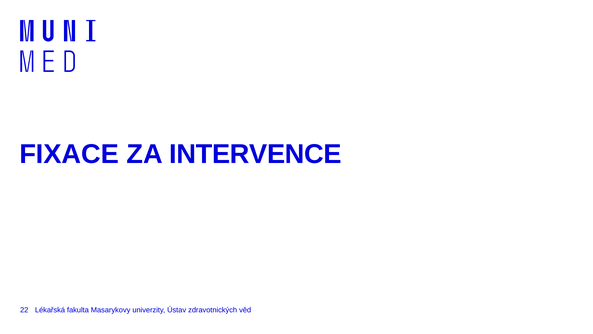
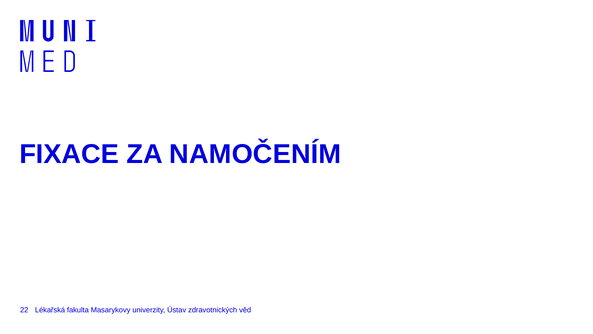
INTERVENCE: INTERVENCE -> NAMOČENÍM
